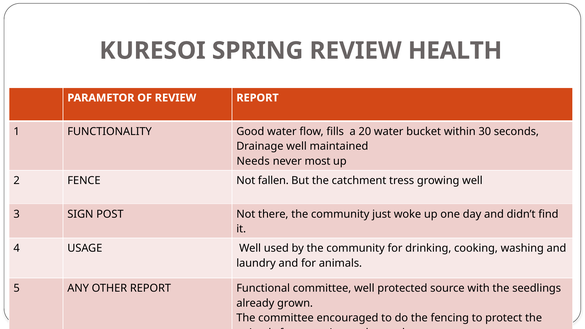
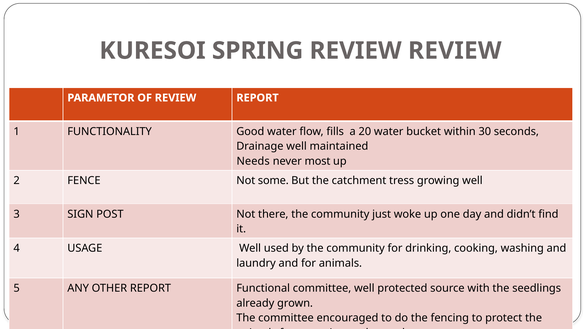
REVIEW HEALTH: HEALTH -> REVIEW
fallen: fallen -> some
